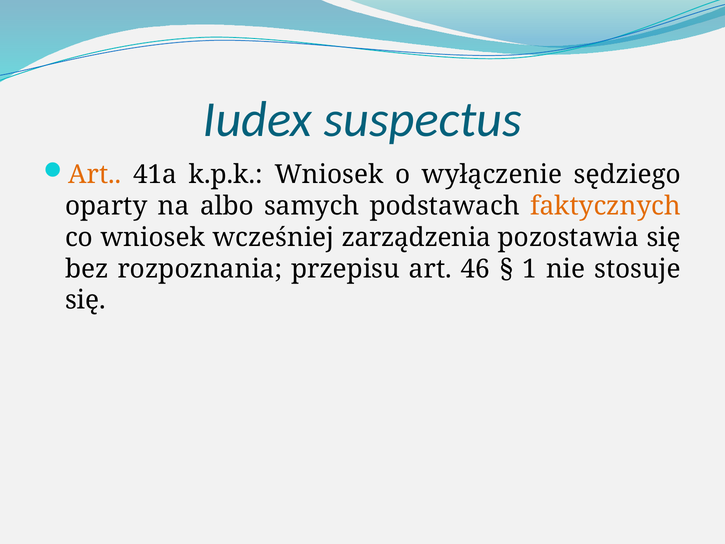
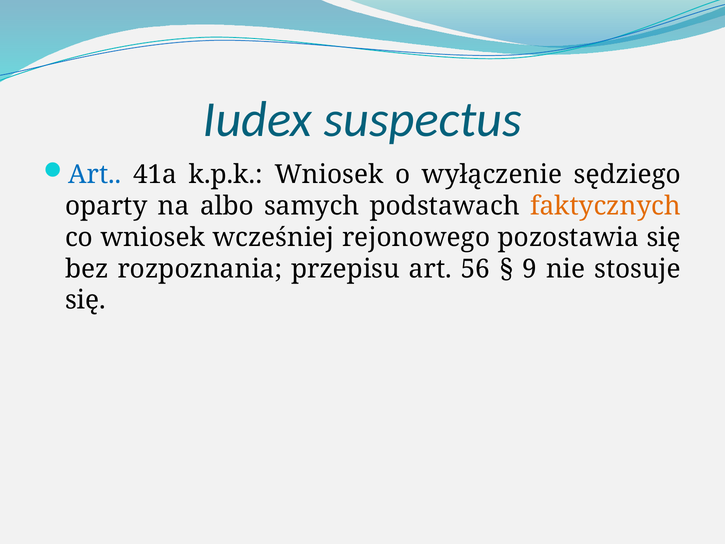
Art at (95, 175) colour: orange -> blue
zarządzenia: zarządzenia -> rejonowego
46: 46 -> 56
1: 1 -> 9
